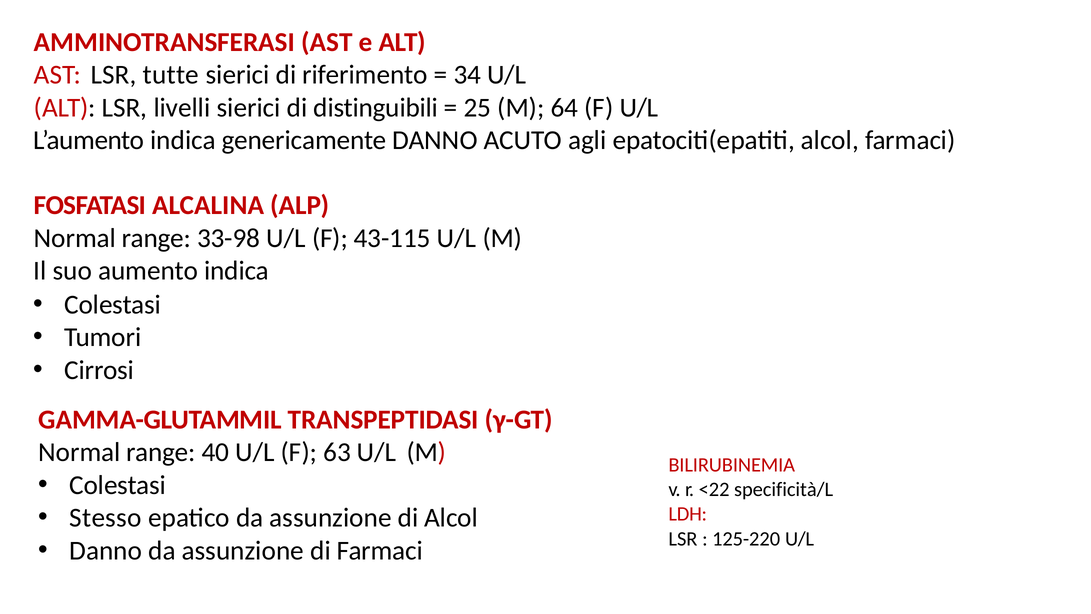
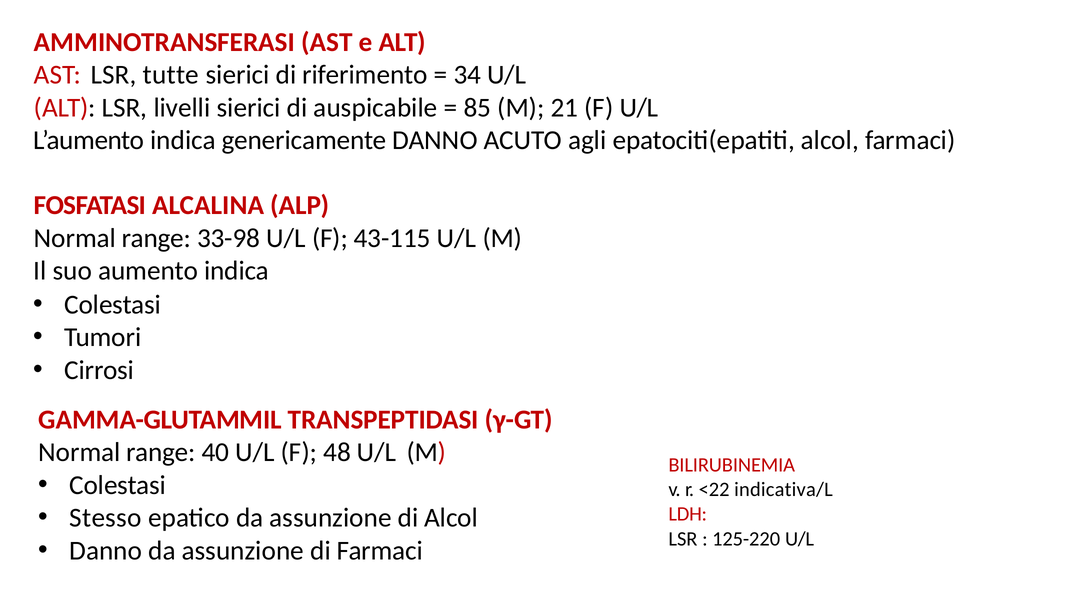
distinguibili: distinguibili -> auspicabile
25: 25 -> 85
64: 64 -> 21
63: 63 -> 48
specificità/L: specificità/L -> indicativa/L
